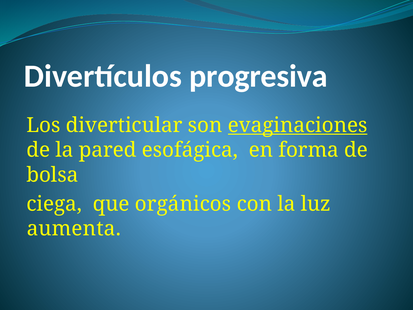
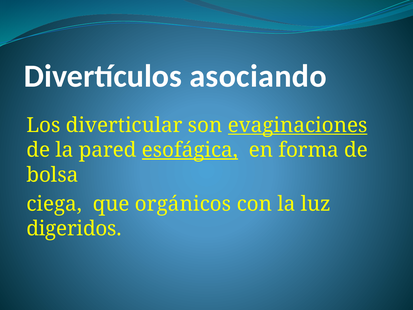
progresiva: progresiva -> asociando
esofágica underline: none -> present
aumenta: aumenta -> digeridos
